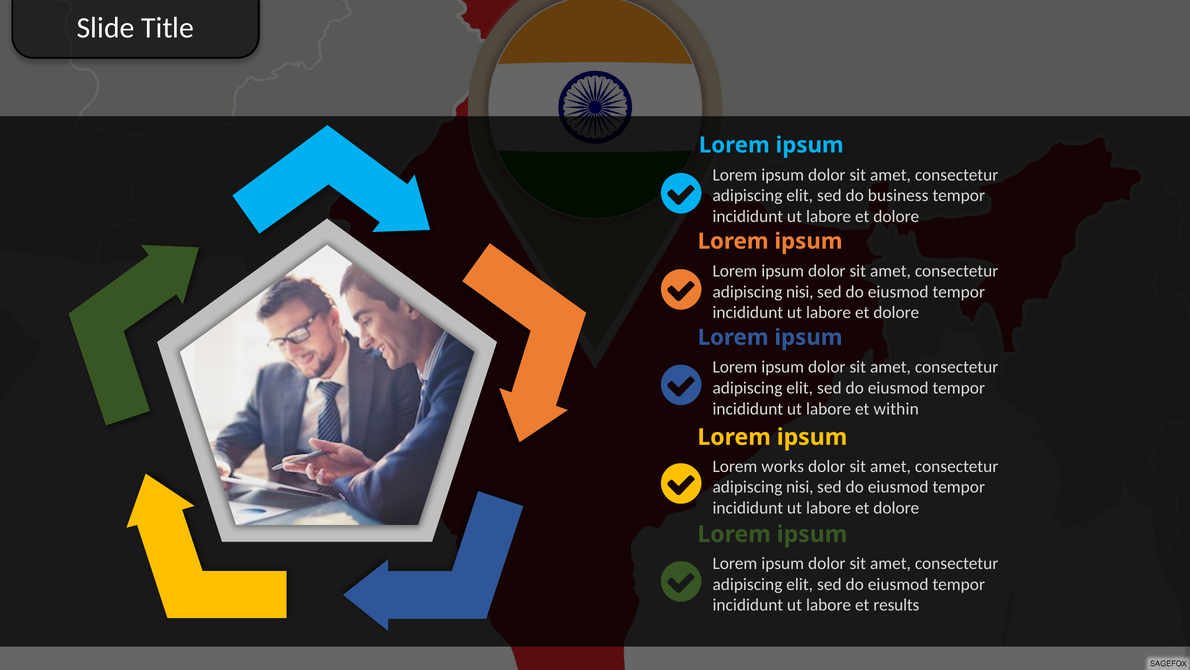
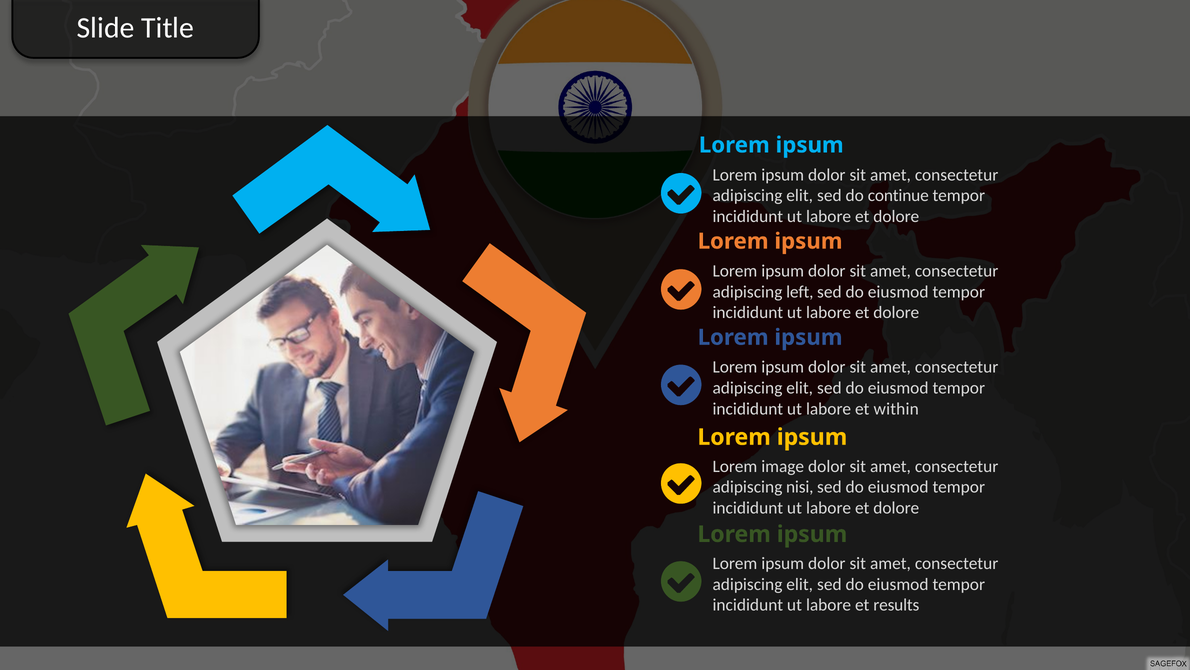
business: business -> continue
nisi at (800, 292): nisi -> left
works: works -> image
